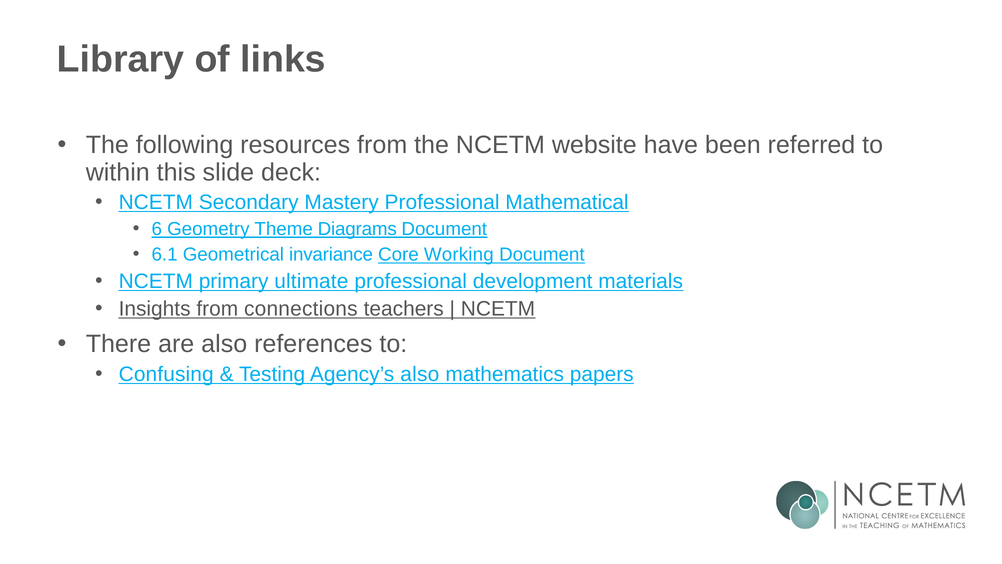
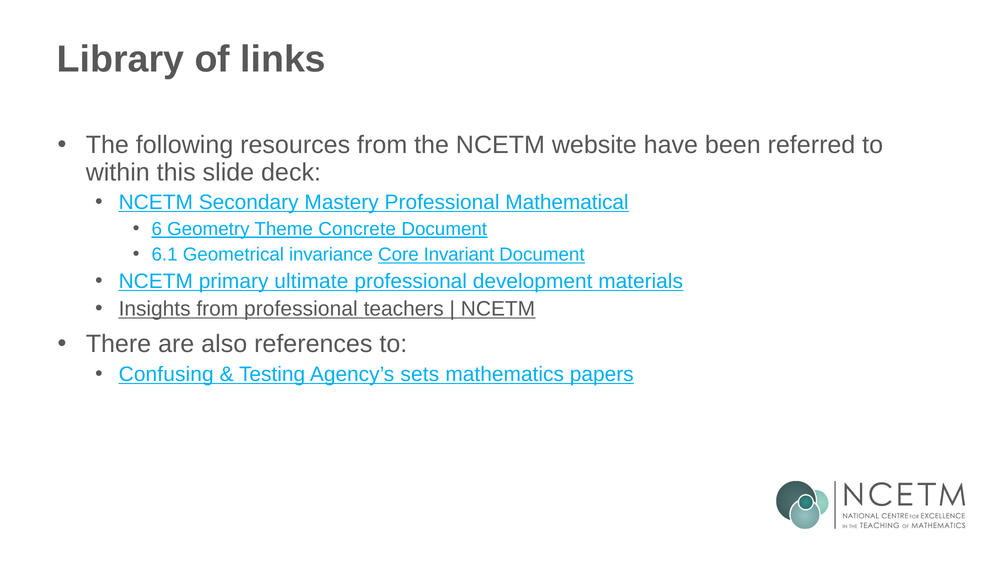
Diagrams: Diagrams -> Concrete
Working: Working -> Invariant
from connections: connections -> professional
Agency’s also: also -> sets
